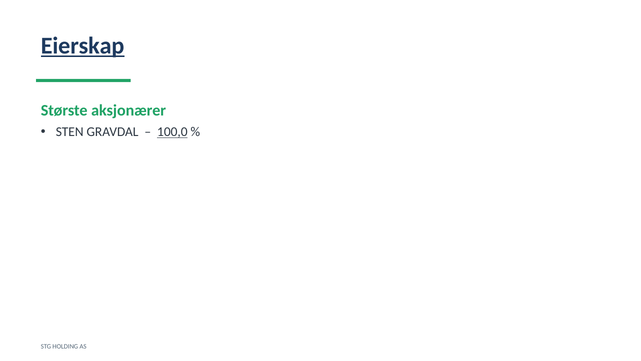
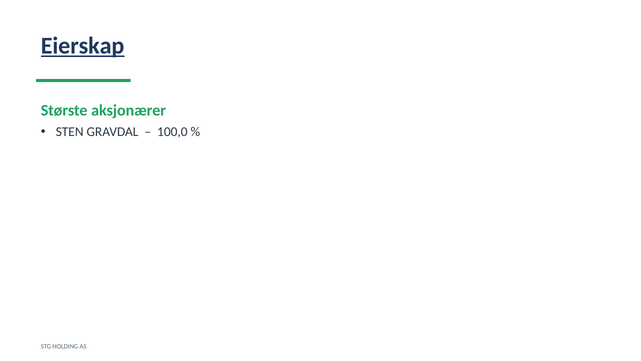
100,0 underline: present -> none
